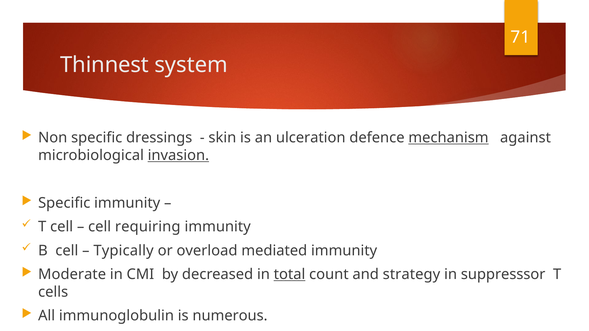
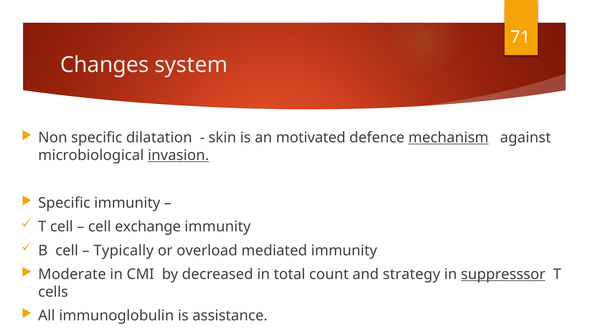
Thinnest: Thinnest -> Changes
dressings: dressings -> dilatation
ulceration: ulceration -> motivated
requiring: requiring -> exchange
total underline: present -> none
suppresssor underline: none -> present
numerous: numerous -> assistance
